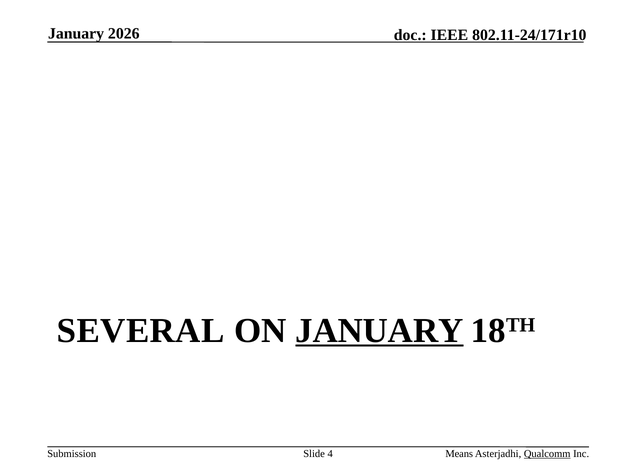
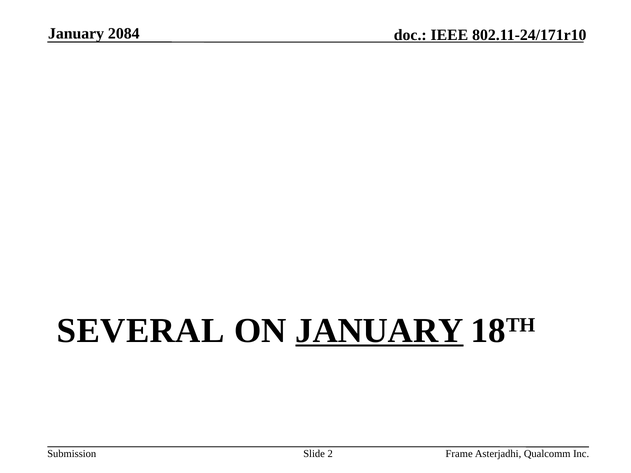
2026: 2026 -> 2084
4: 4 -> 2
Means: Means -> Frame
Qualcomm underline: present -> none
